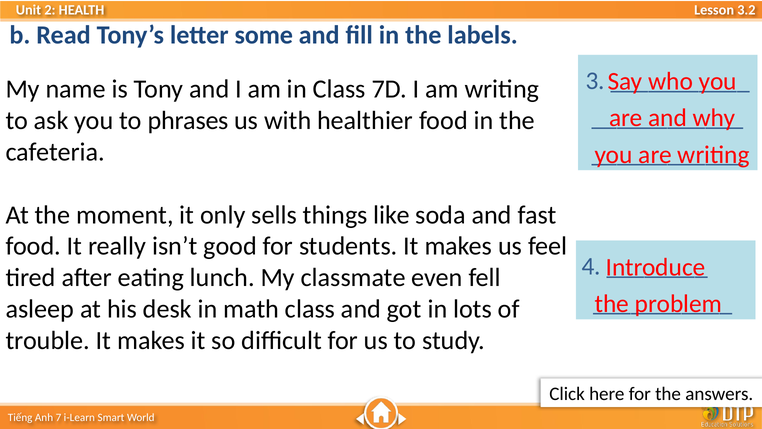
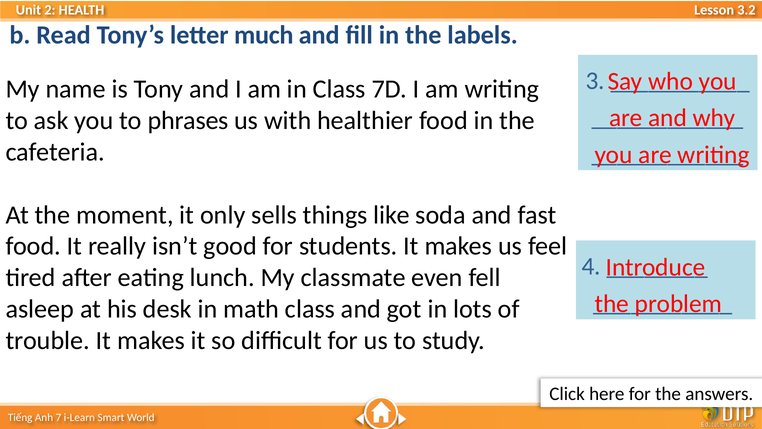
some: some -> much
